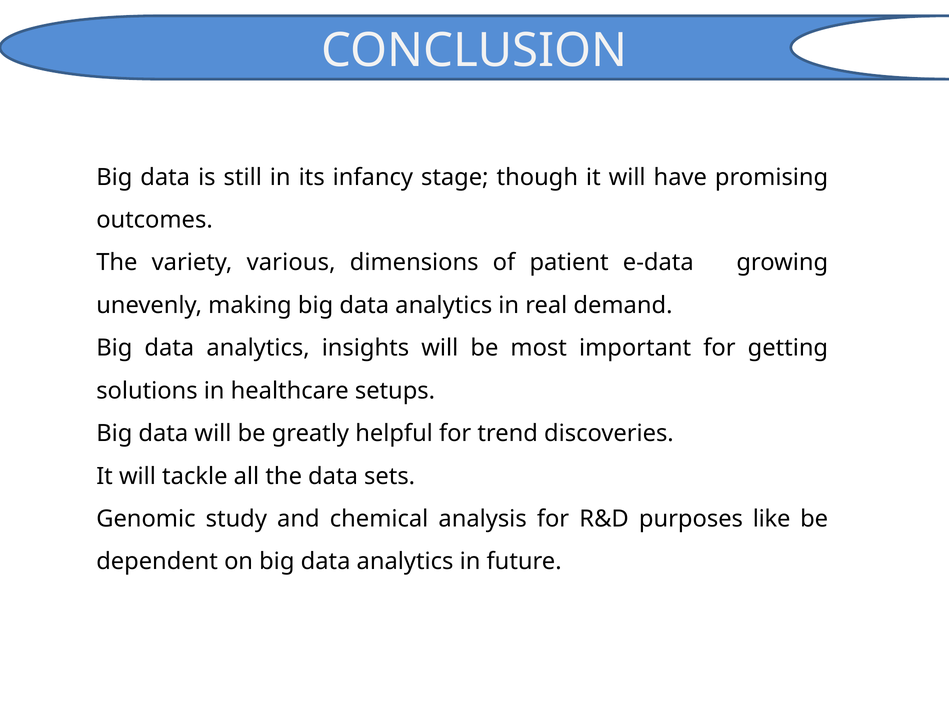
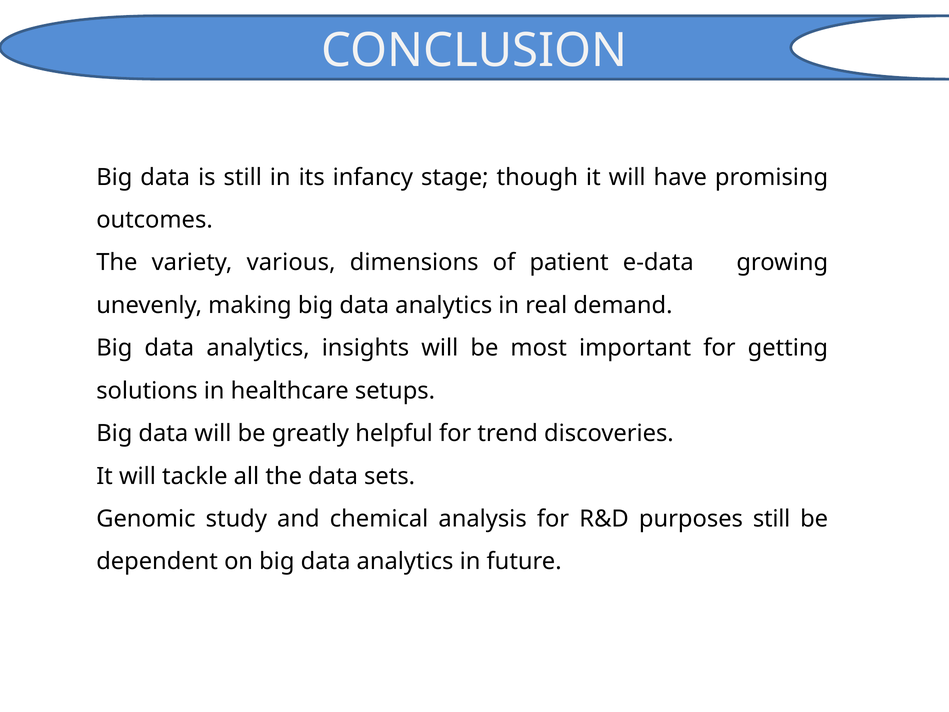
purposes like: like -> still
